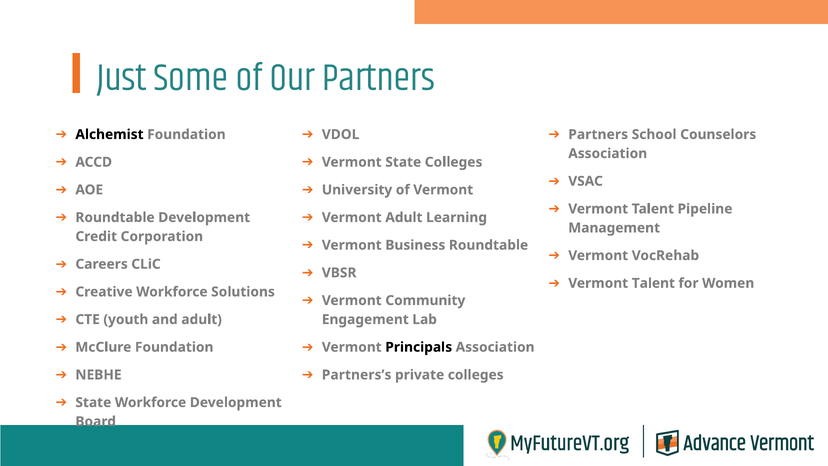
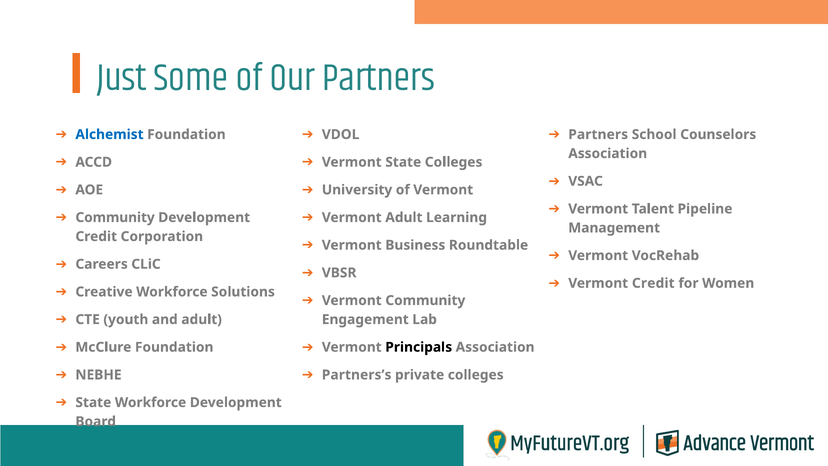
Alchemist colour: black -> blue
Roundtable at (115, 217): Roundtable -> Community
Talent at (653, 283): Talent -> Credit
